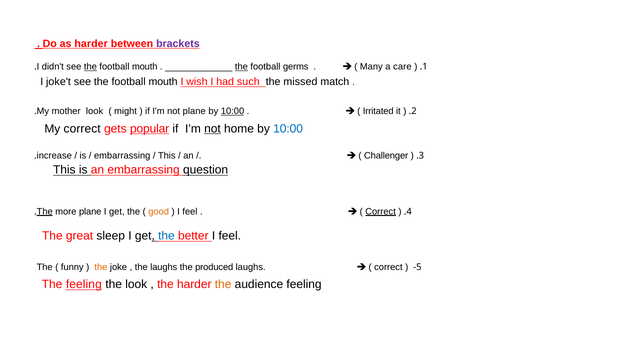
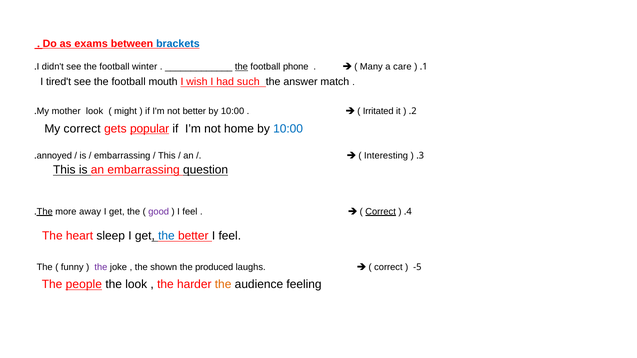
as harder: harder -> exams
brackets colour: purple -> blue
the at (90, 67) underline: present -> none
mouth at (145, 67): mouth -> winter
germs: germs -> phone
joke't: joke't -> tired't
missed: missed -> answer
not plane: plane -> better
10:00 at (233, 111) underline: present -> none
not at (212, 129) underline: present -> none
increase: increase -> annoyed
Challenger: Challenger -> Interesting
more plane: plane -> away
good colour: orange -> purple
great: great -> heart
the at (101, 267) colour: orange -> purple
the laughs: laughs -> shown
The feeling: feeling -> people
